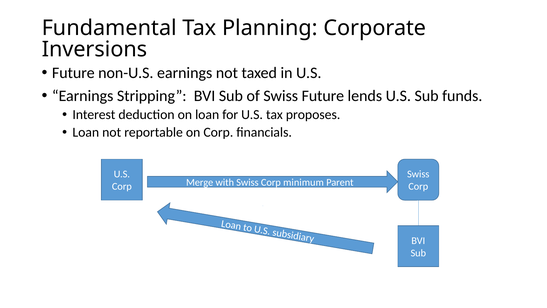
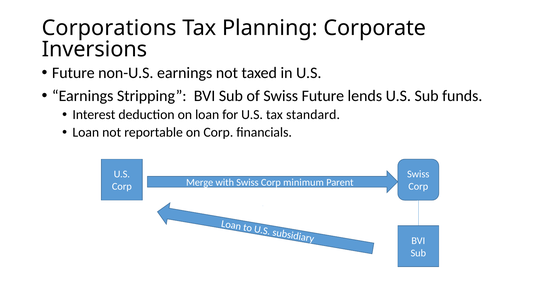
Fundamental: Fundamental -> Corporations
proposes: proposes -> standard
